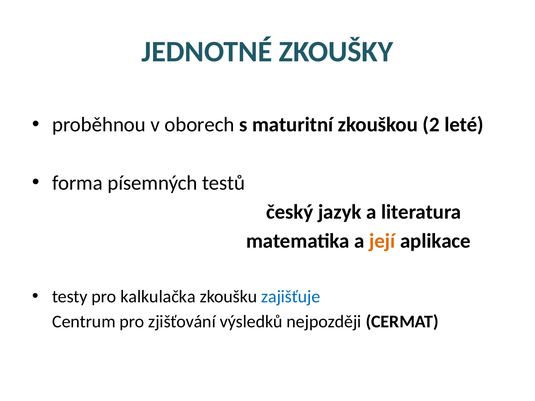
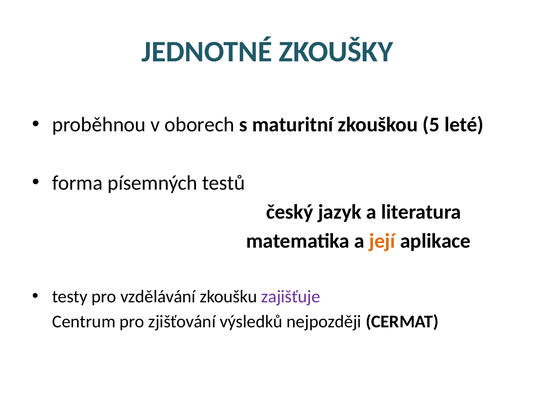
2: 2 -> 5
kalkulačka: kalkulačka -> vzdělávání
zajišťuje colour: blue -> purple
